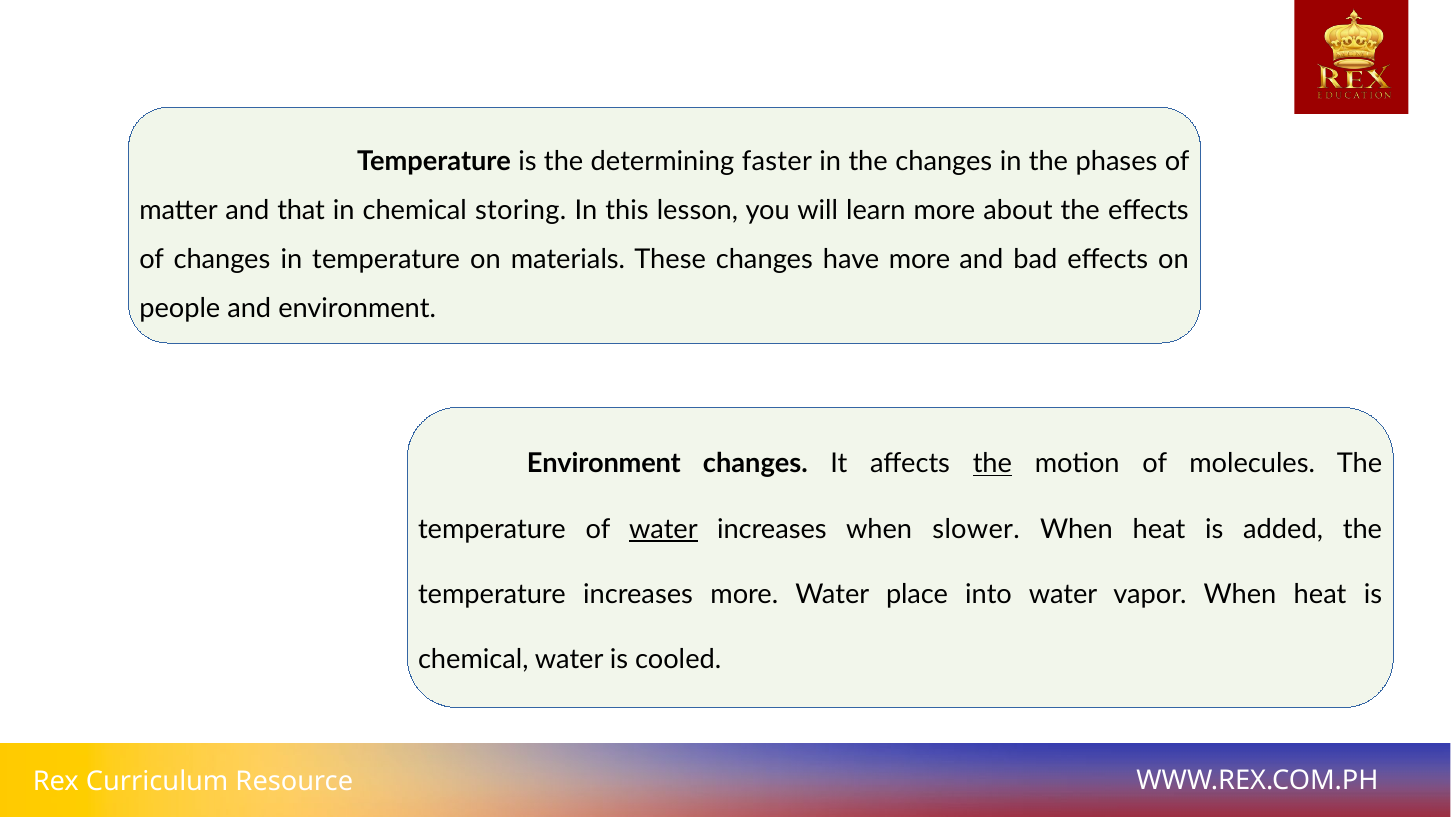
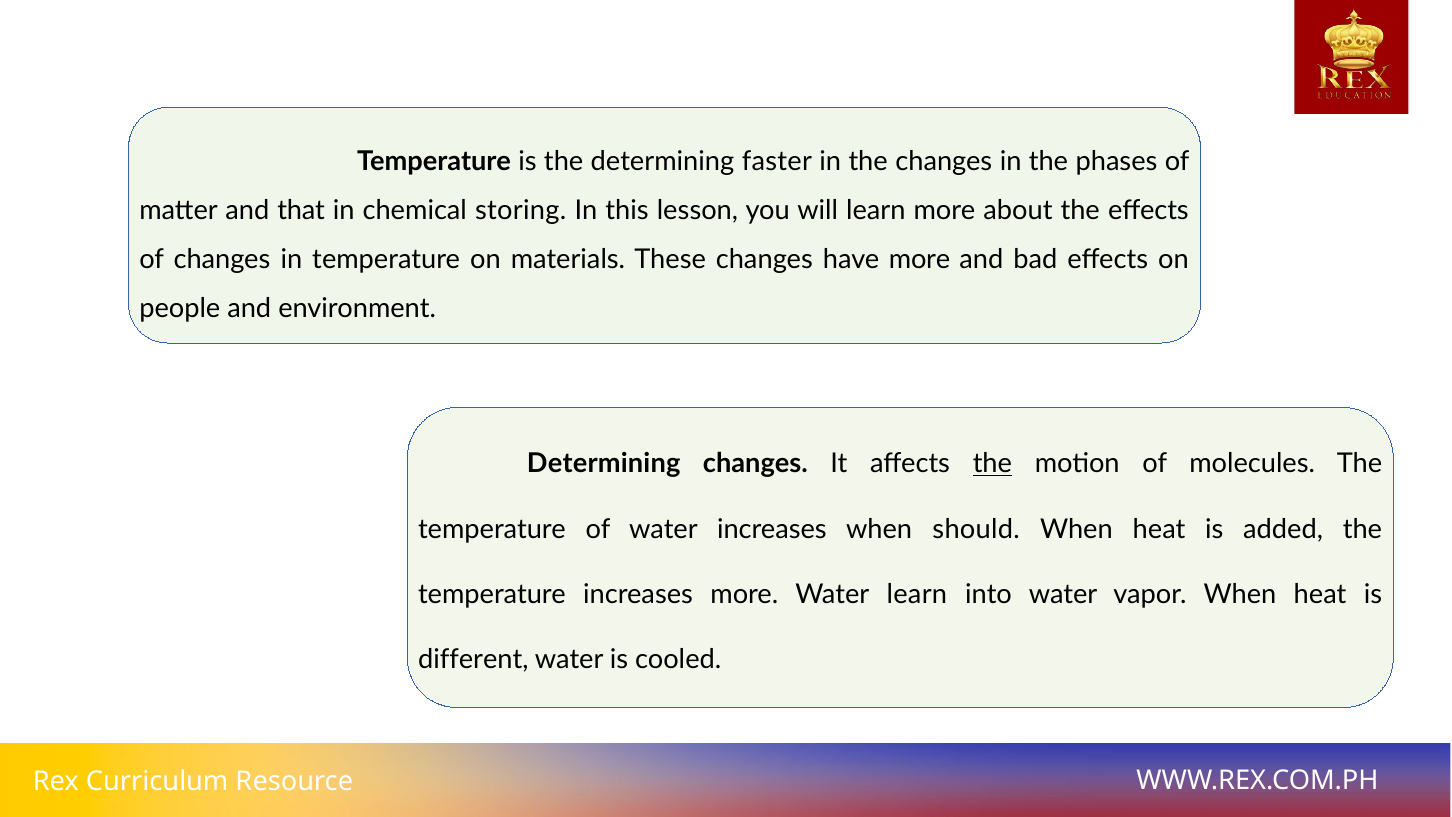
Environment at (604, 464): Environment -> Determining
water at (663, 529) underline: present -> none
slower: slower -> should
Water place: place -> learn
chemical at (473, 660): chemical -> different
